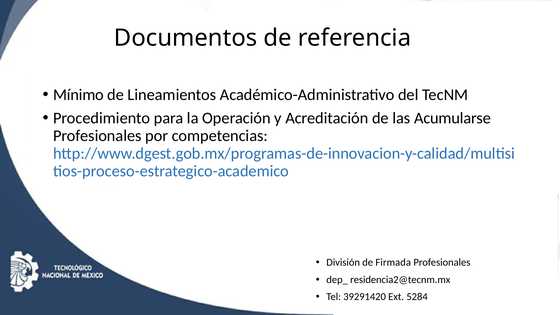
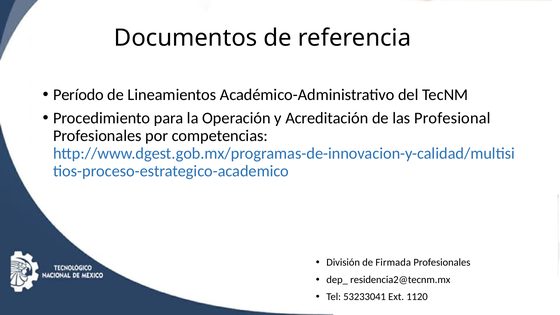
Mínimo: Mínimo -> Período
Acumularse: Acumularse -> Profesional
39291420: 39291420 -> 53233041
5284: 5284 -> 1120
